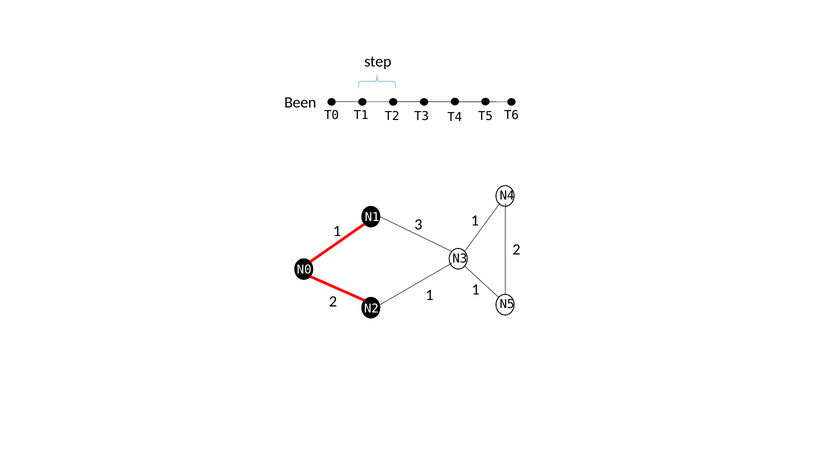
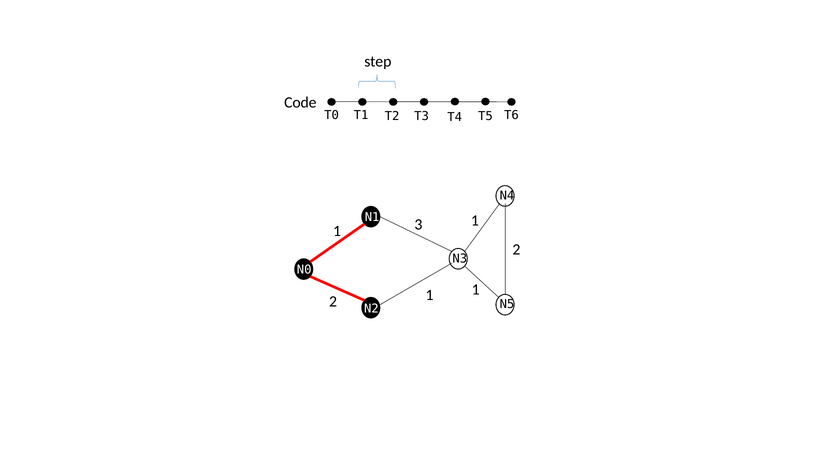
Been: Been -> Code
